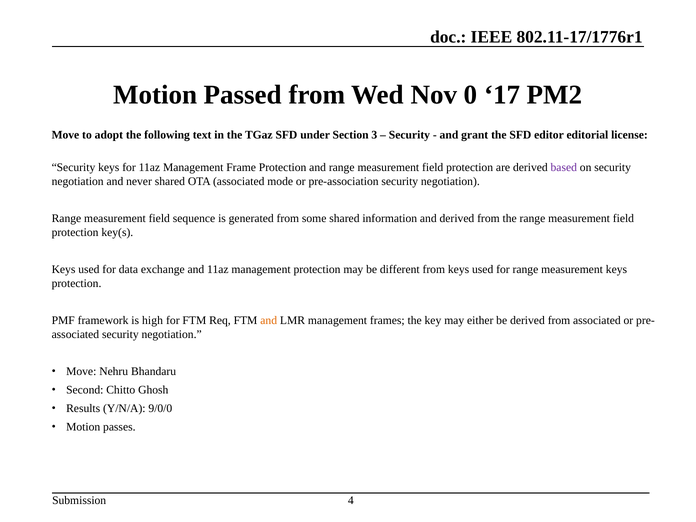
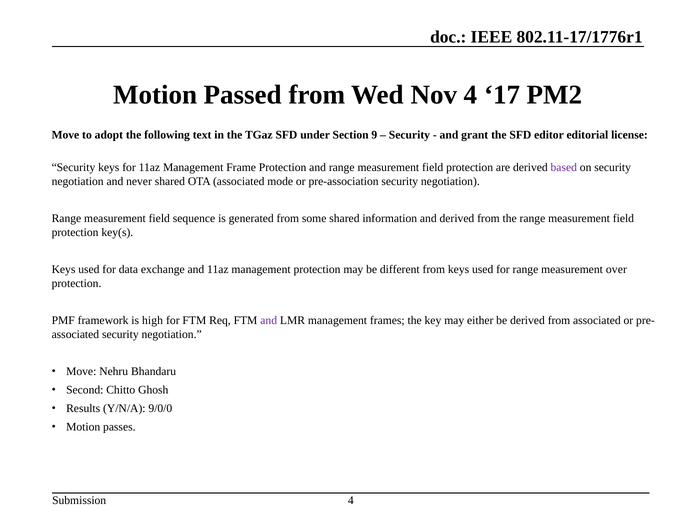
Nov 0: 0 -> 4
3: 3 -> 9
measurement keys: keys -> over
and at (269, 320) colour: orange -> purple
